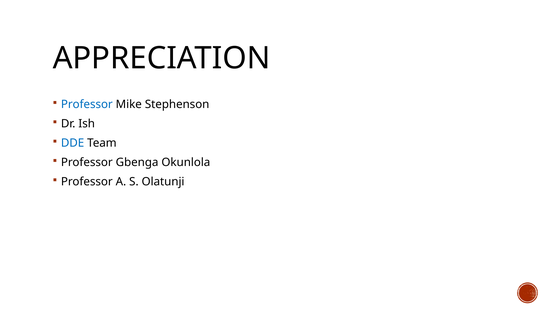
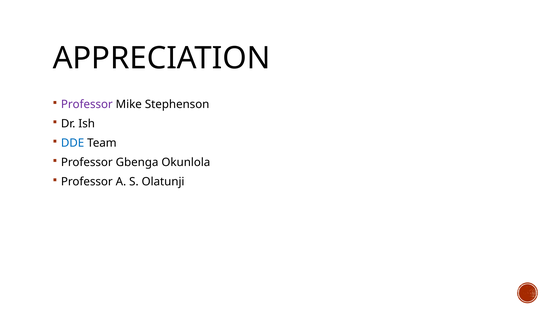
Professor at (87, 104) colour: blue -> purple
